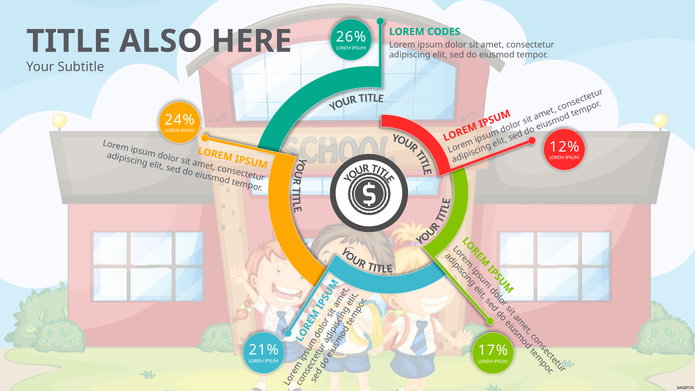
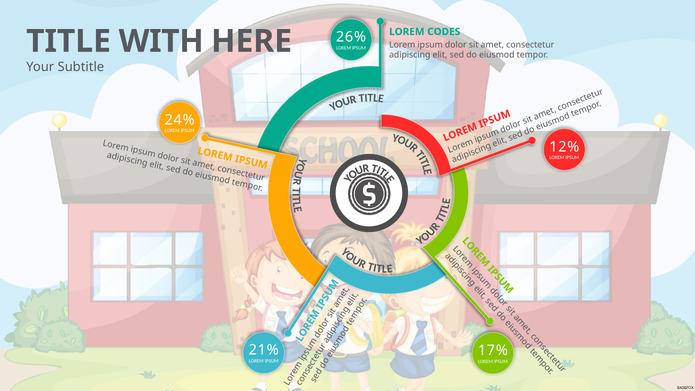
ALSO: ALSO -> WITH
